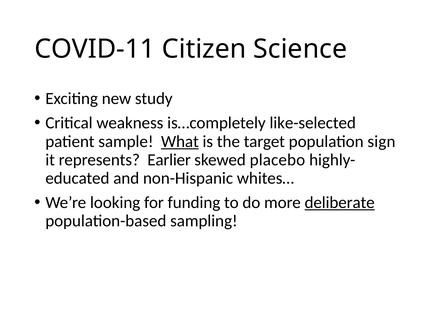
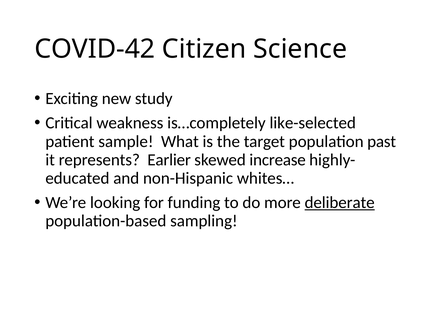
COVID-11: COVID-11 -> COVID-42
What underline: present -> none
sign: sign -> past
placebo: placebo -> increase
